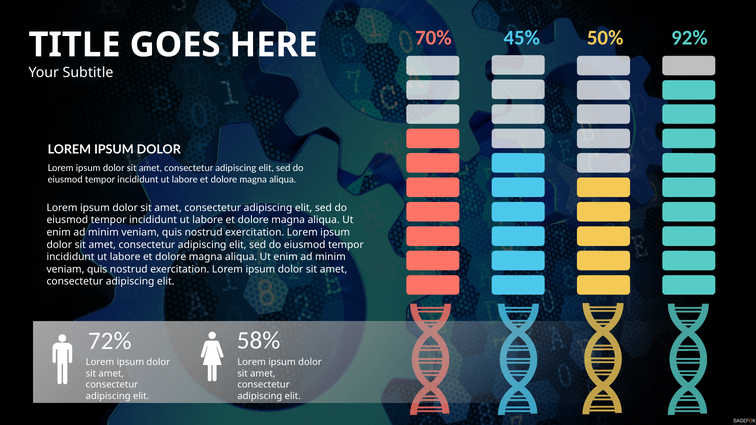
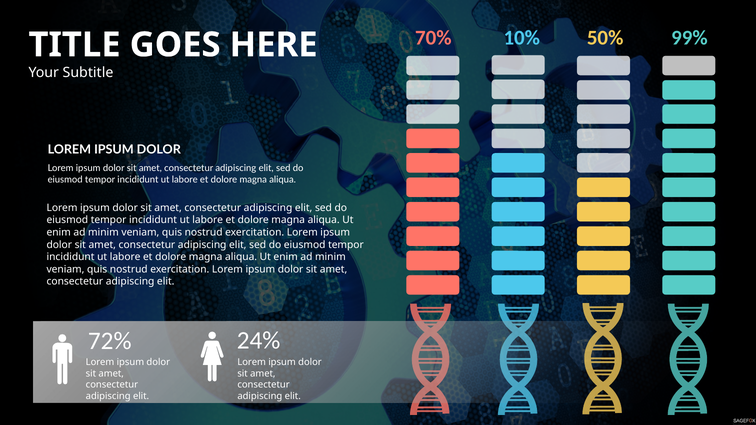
45%: 45% -> 10%
92%: 92% -> 99%
58%: 58% -> 24%
